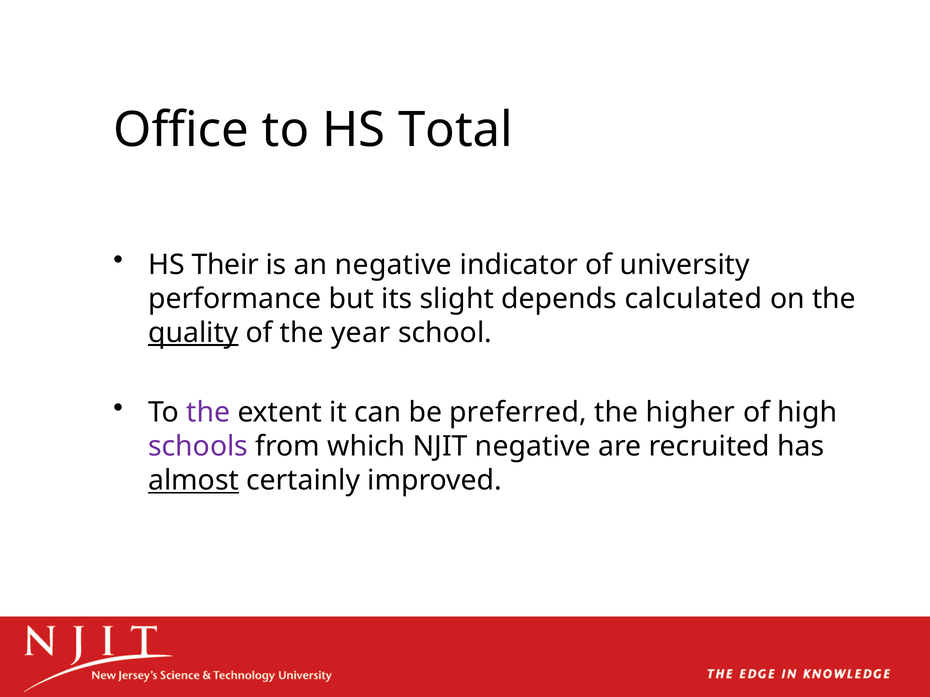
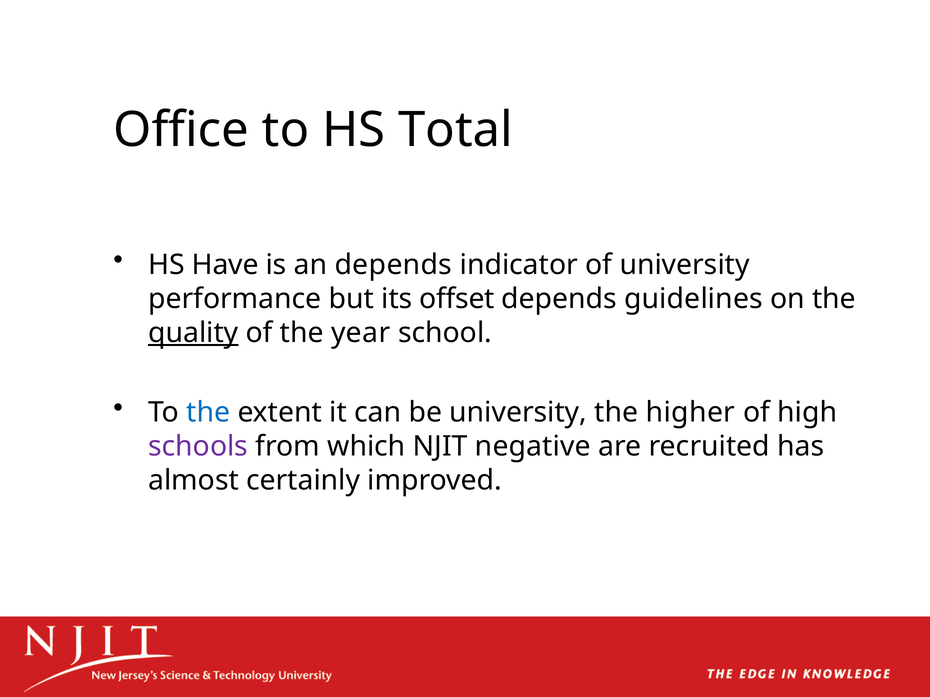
Their: Their -> Have
an negative: negative -> depends
slight: slight -> offset
calculated: calculated -> guidelines
the at (208, 413) colour: purple -> blue
be preferred: preferred -> university
almost underline: present -> none
